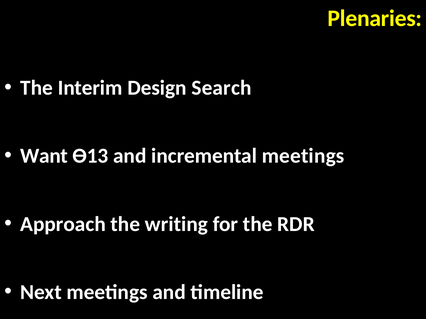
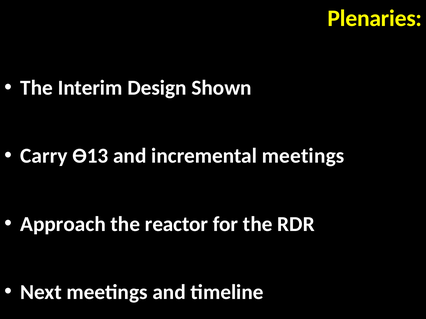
Search: Search -> Shown
Want: Want -> Carry
writing: writing -> reactor
